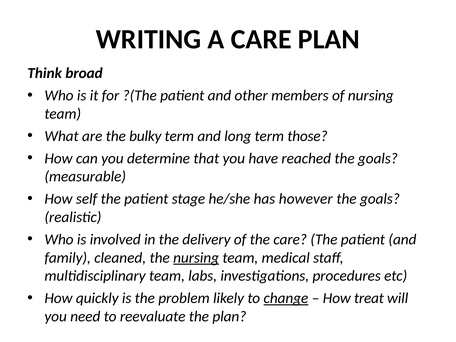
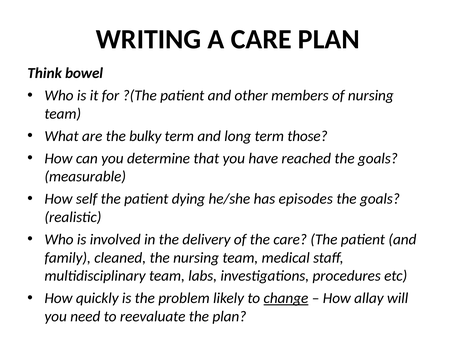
broad: broad -> bowel
stage: stage -> dying
however: however -> episodes
nursing at (196, 258) underline: present -> none
treat: treat -> allay
